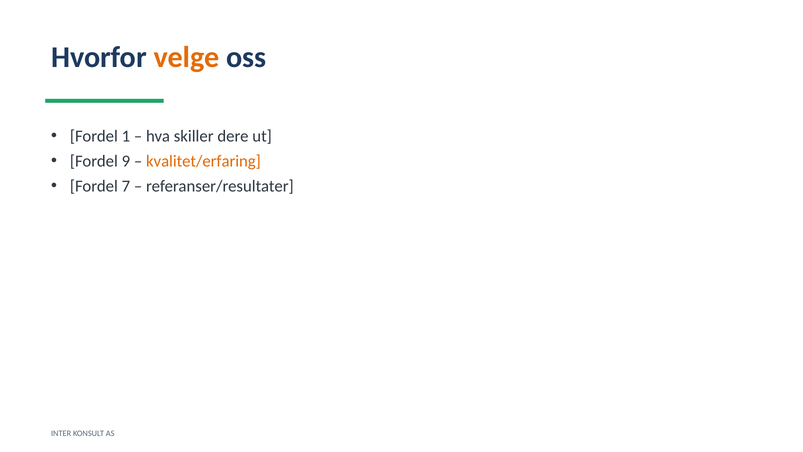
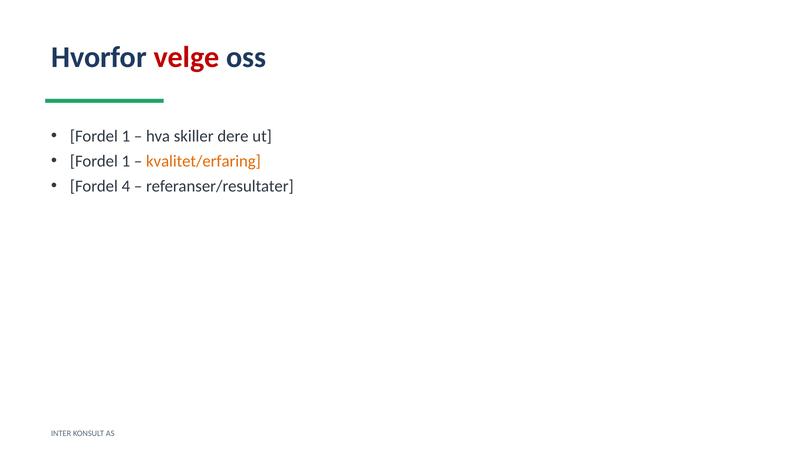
velge colour: orange -> red
9 at (126, 161): 9 -> 1
7: 7 -> 4
